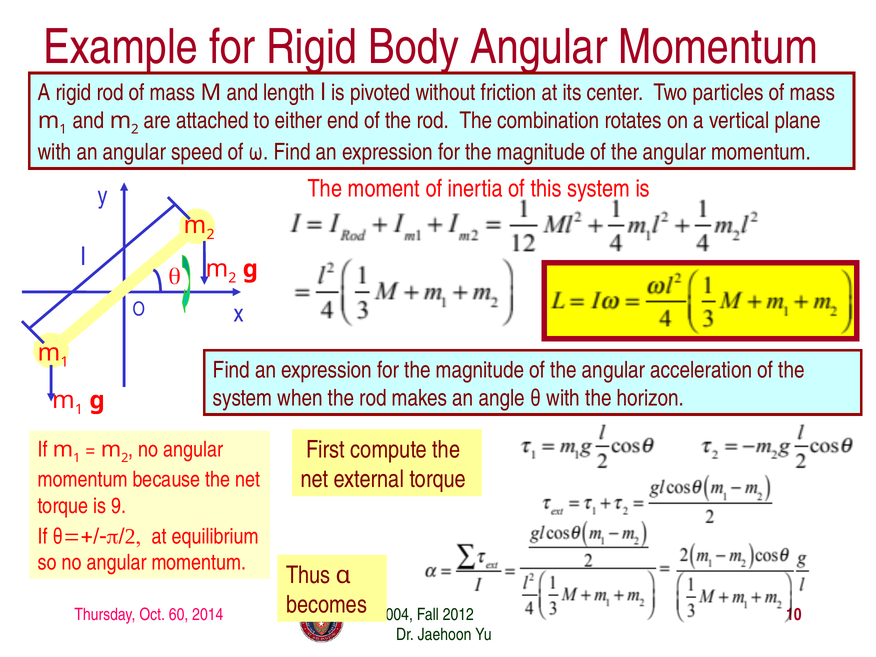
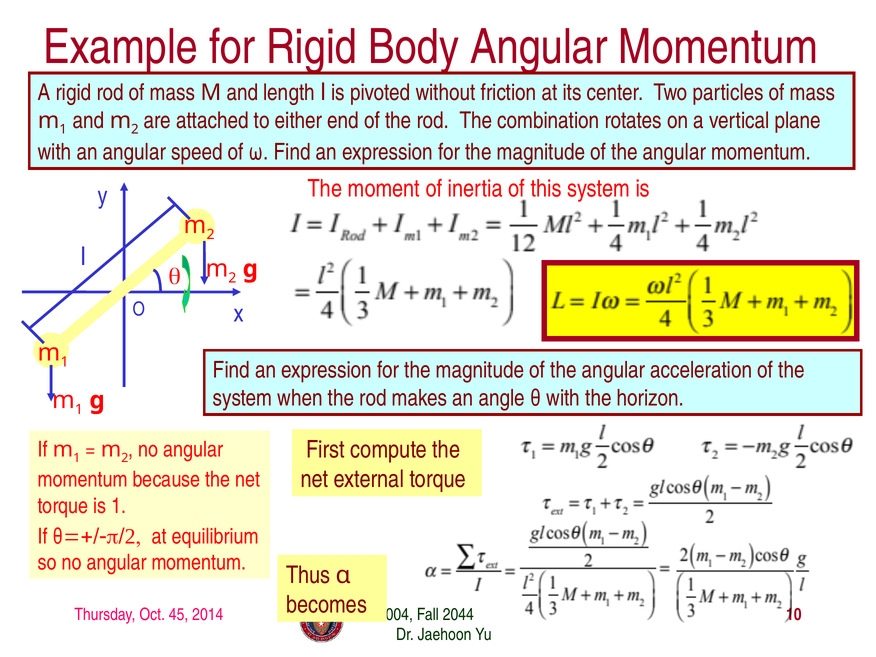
is 9: 9 -> 1
60: 60 -> 45
2012: 2012 -> 2044
